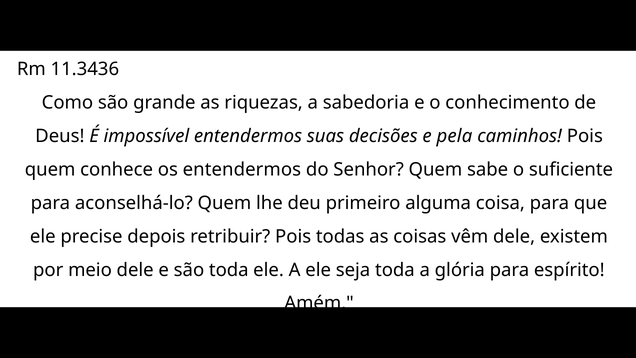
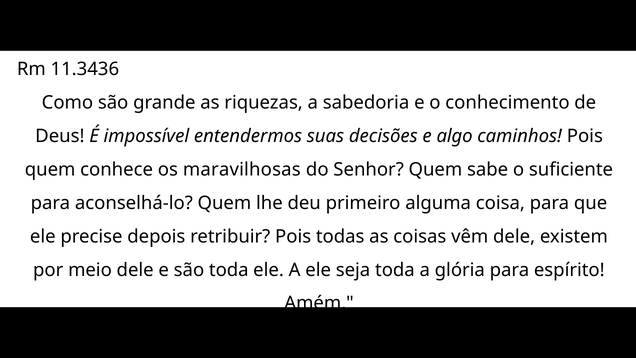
pela: pela -> algo
os entendermos: entendermos -> maravilhosas
